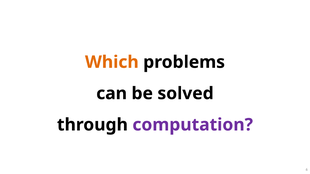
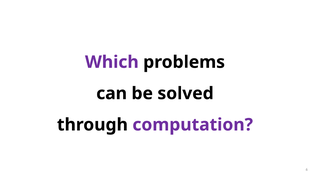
Which colour: orange -> purple
